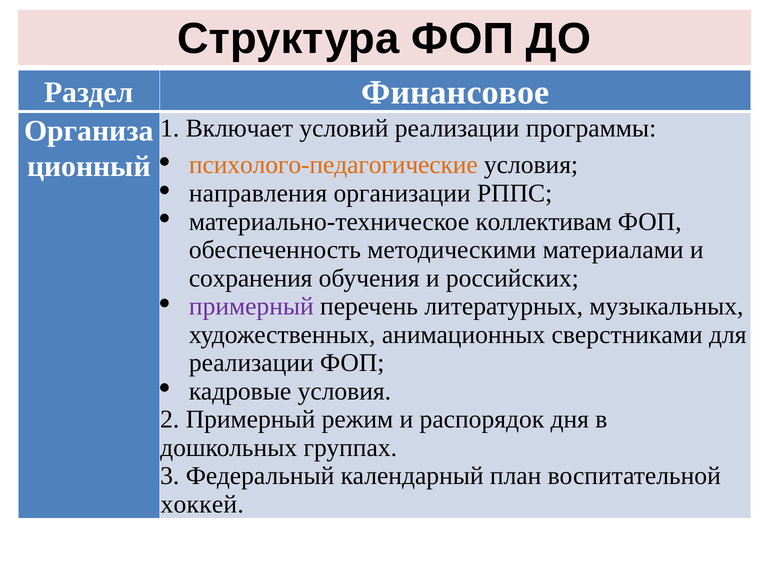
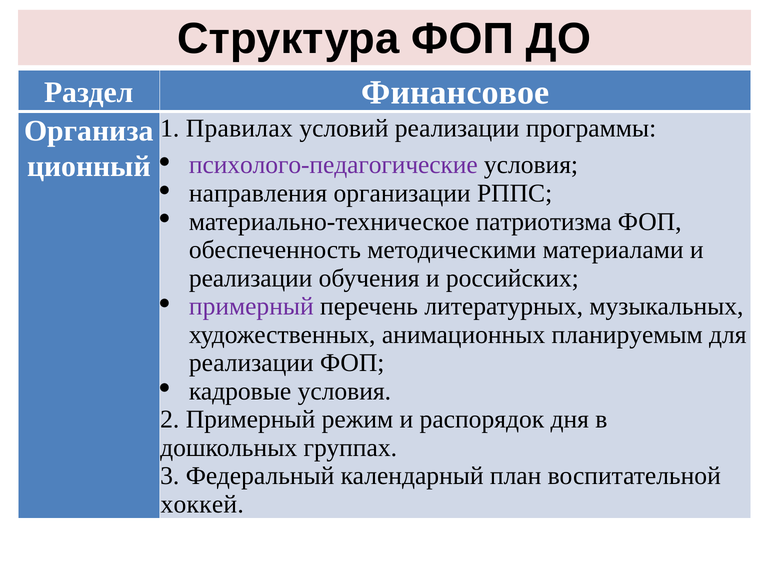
Включает: Включает -> Правилах
психолого-педагогические colour: orange -> purple
коллективам: коллективам -> патриотизма
сохранения at (251, 278): сохранения -> реализации
сверстниками: сверстниками -> планируемым
